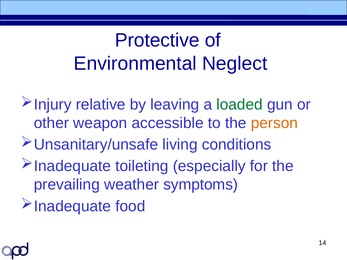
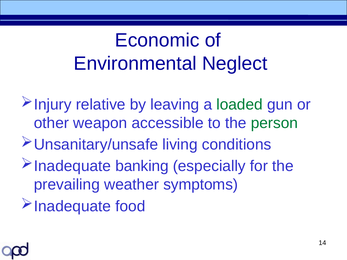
Protective: Protective -> Economic
person colour: orange -> green
toileting: toileting -> banking
